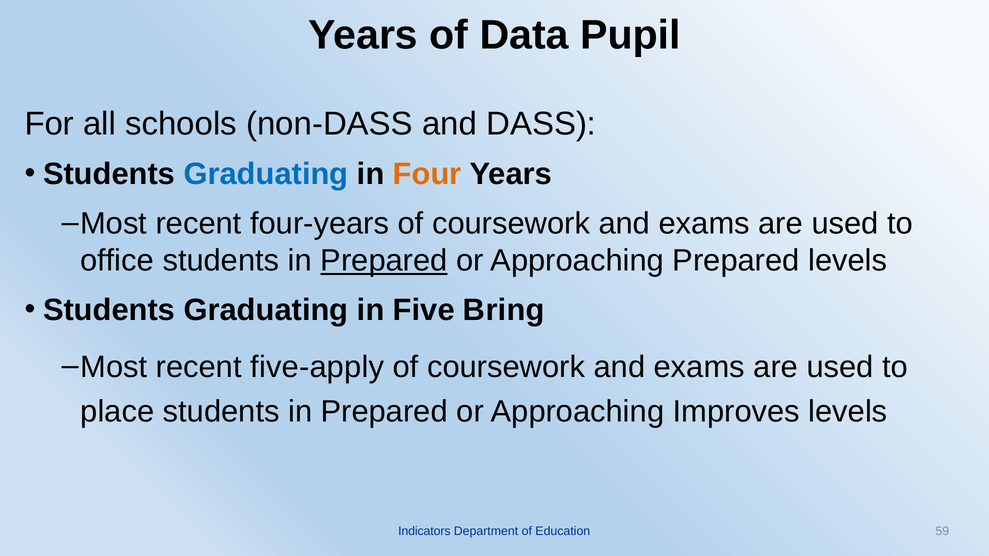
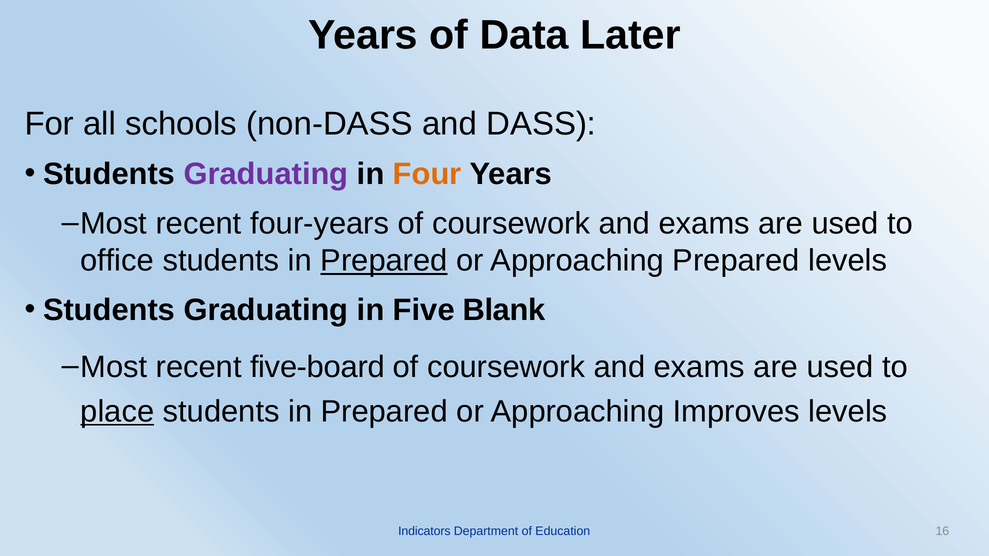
Pupil: Pupil -> Later
Graduating at (266, 174) colour: blue -> purple
Bring: Bring -> Blank
five-apply: five-apply -> five-board
place underline: none -> present
59: 59 -> 16
